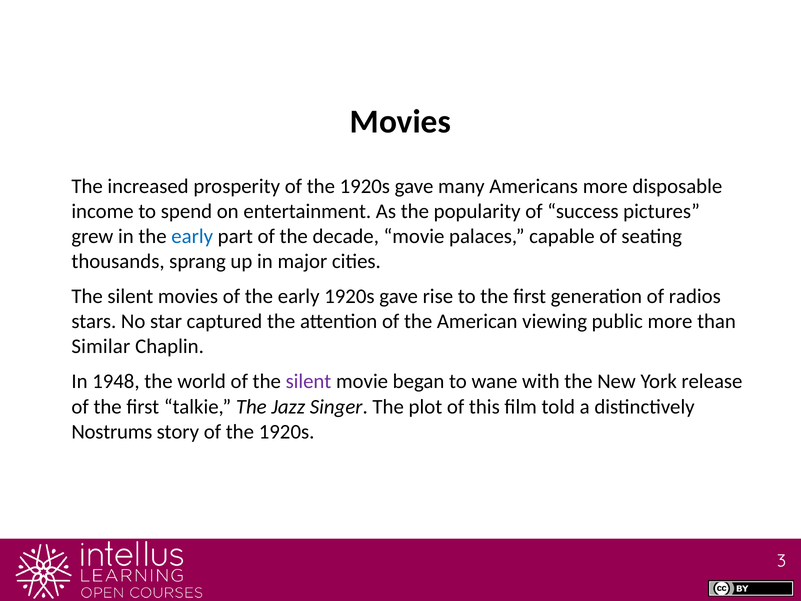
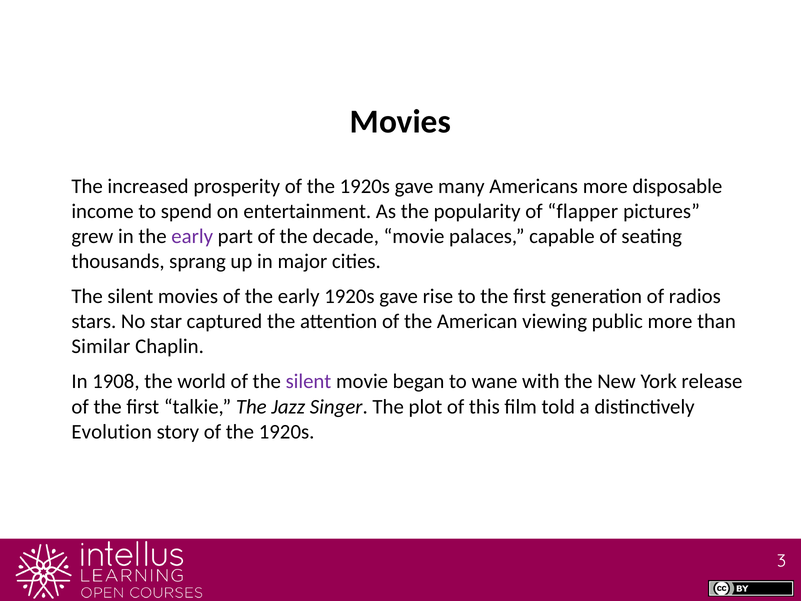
success: success -> flapper
early at (192, 236) colour: blue -> purple
1948: 1948 -> 1908
Nostrums: Nostrums -> Evolution
